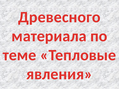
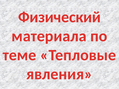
Древесного: Древесного -> Физический
